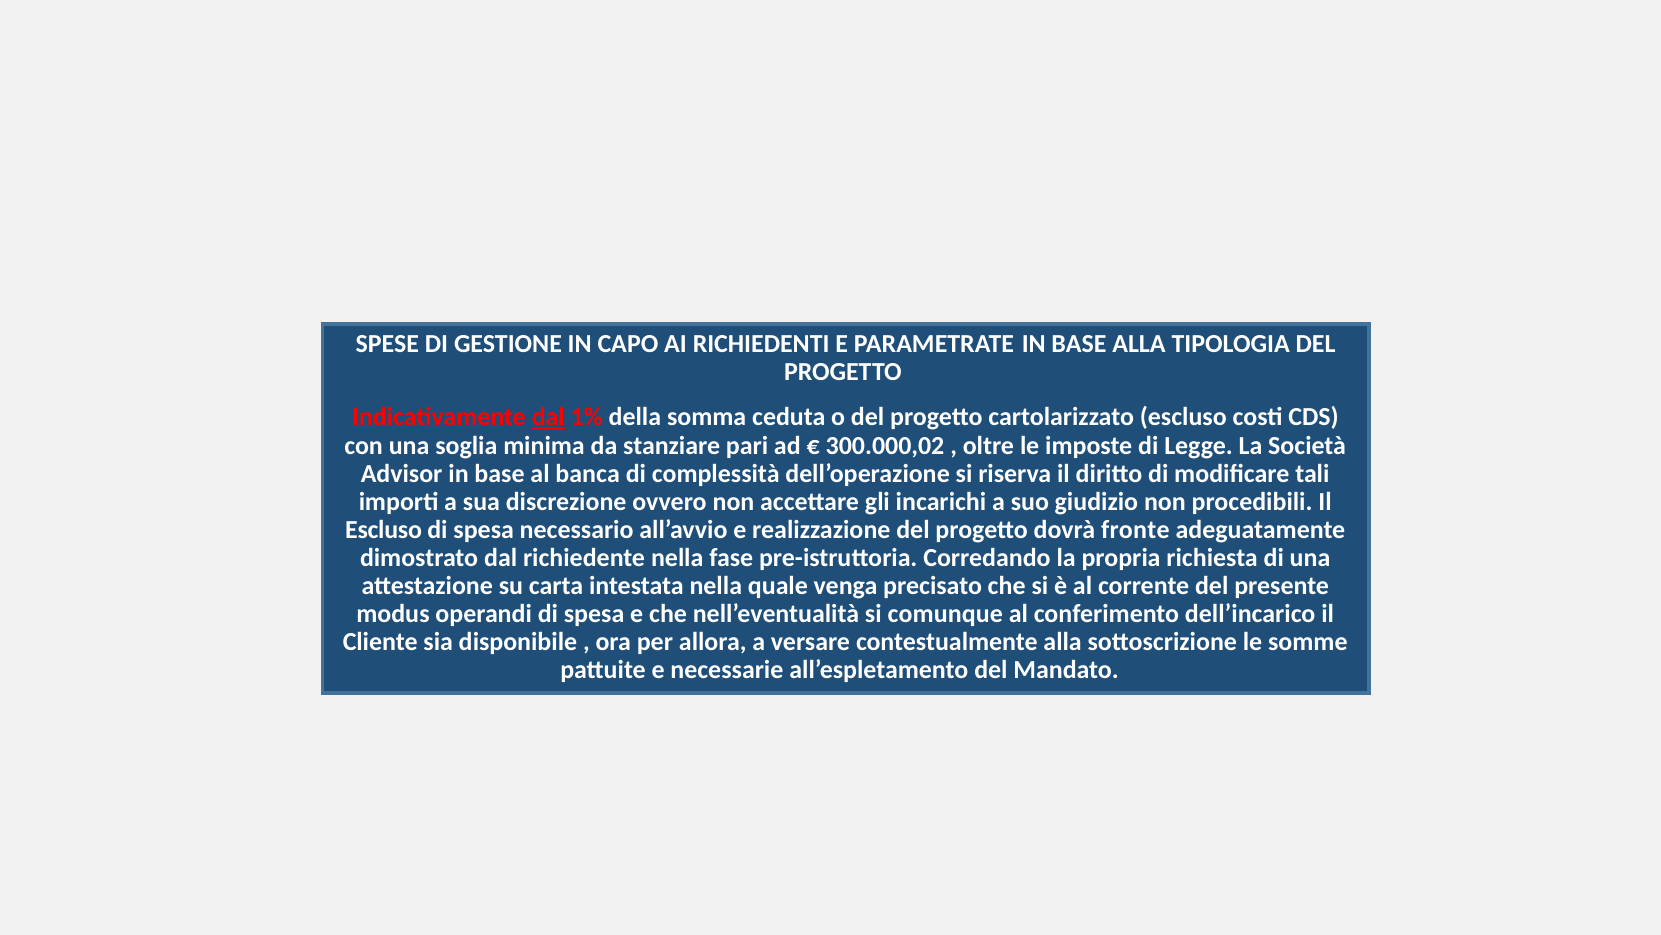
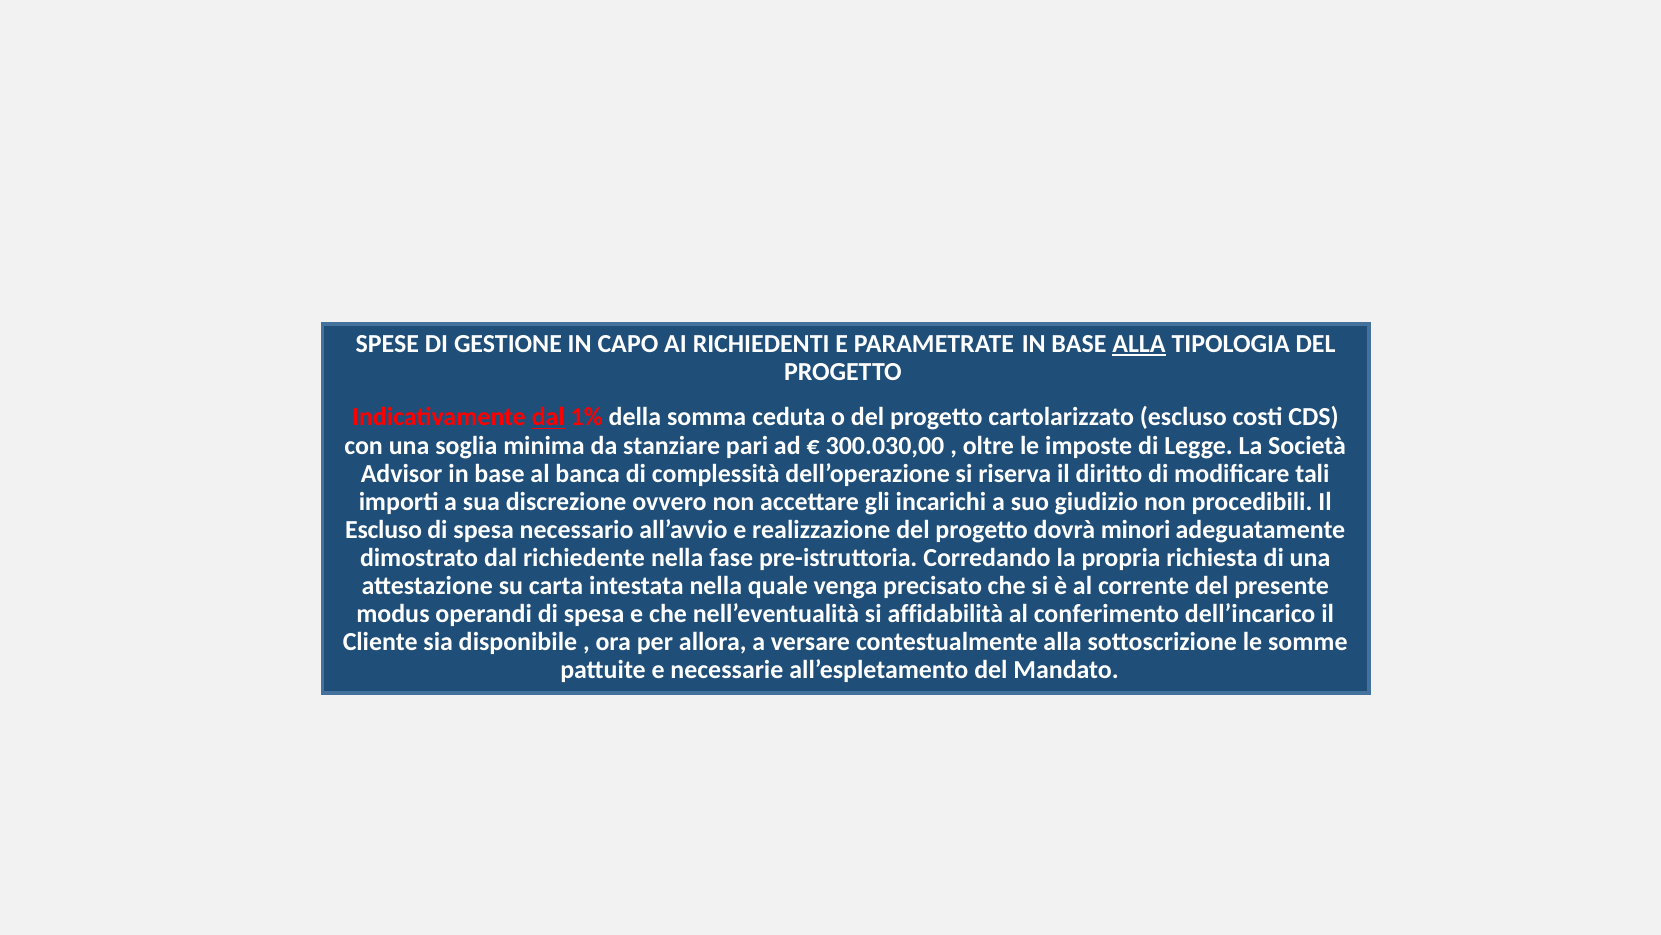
ALLA at (1139, 344) underline: none -> present
300.000,02: 300.000,02 -> 300.030,00
fronte: fronte -> minori
comunque: comunque -> affidabilità
